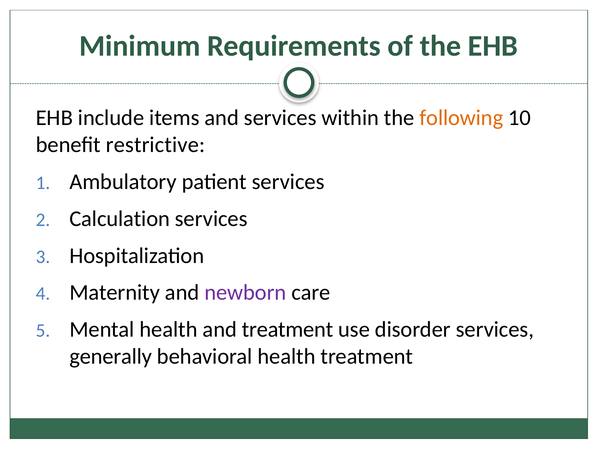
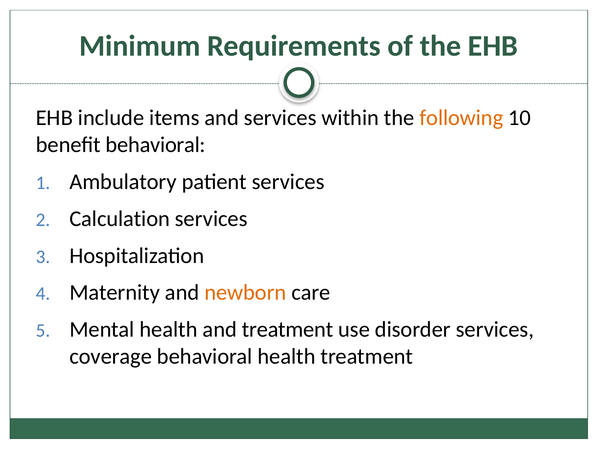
benefit restrictive: restrictive -> behavioral
newborn colour: purple -> orange
generally: generally -> coverage
